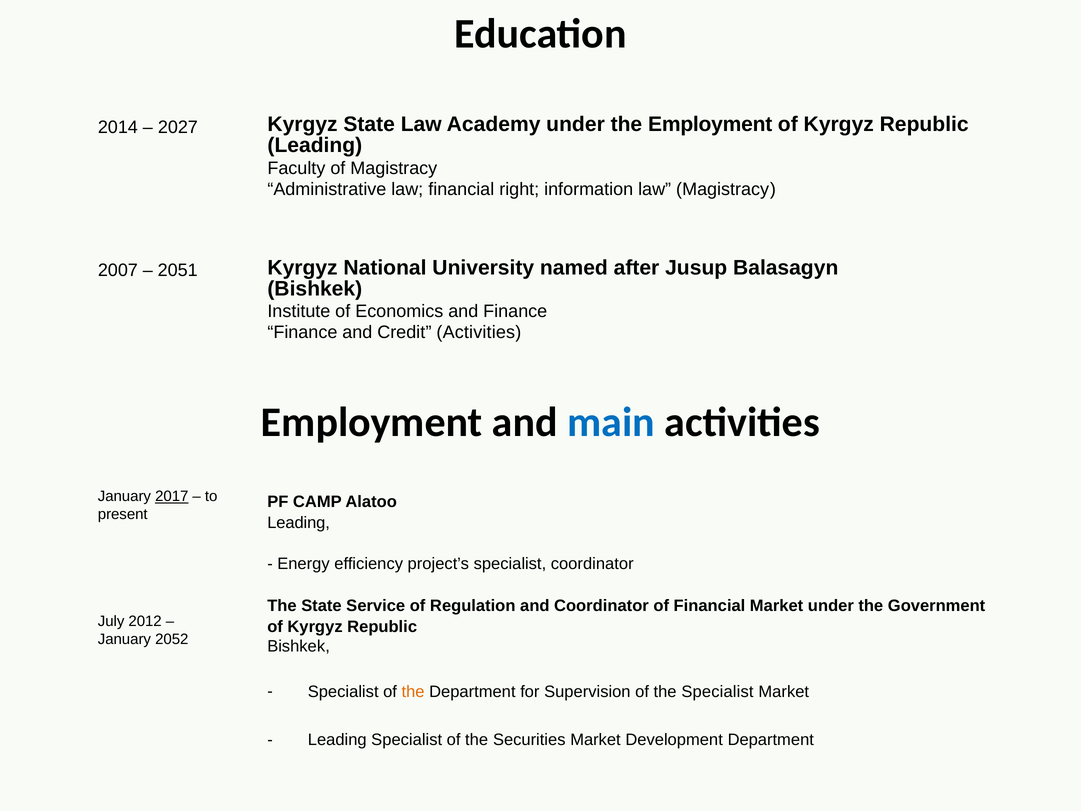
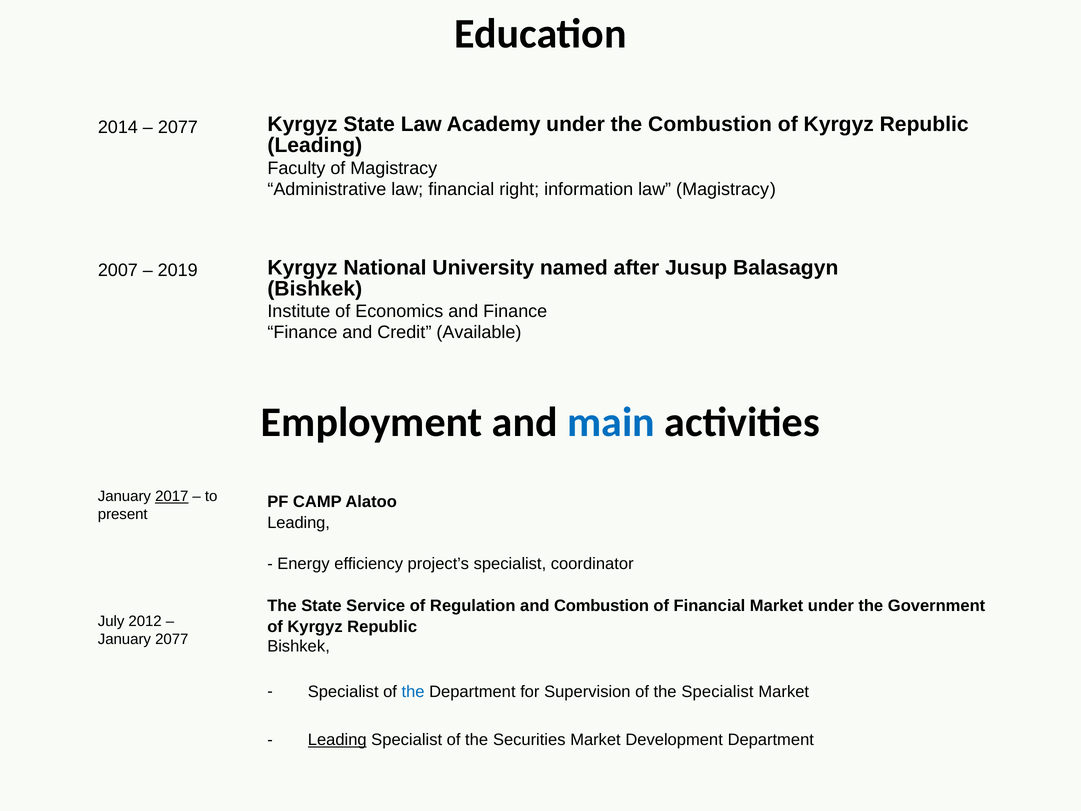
2027 at (178, 127): 2027 -> 2077
the Employment: Employment -> Combustion
2051: 2051 -> 2019
Credit Activities: Activities -> Available
and Coordinator: Coordinator -> Combustion
January 2052: 2052 -> 2077
the at (413, 691) colour: orange -> blue
Leading at (337, 739) underline: none -> present
